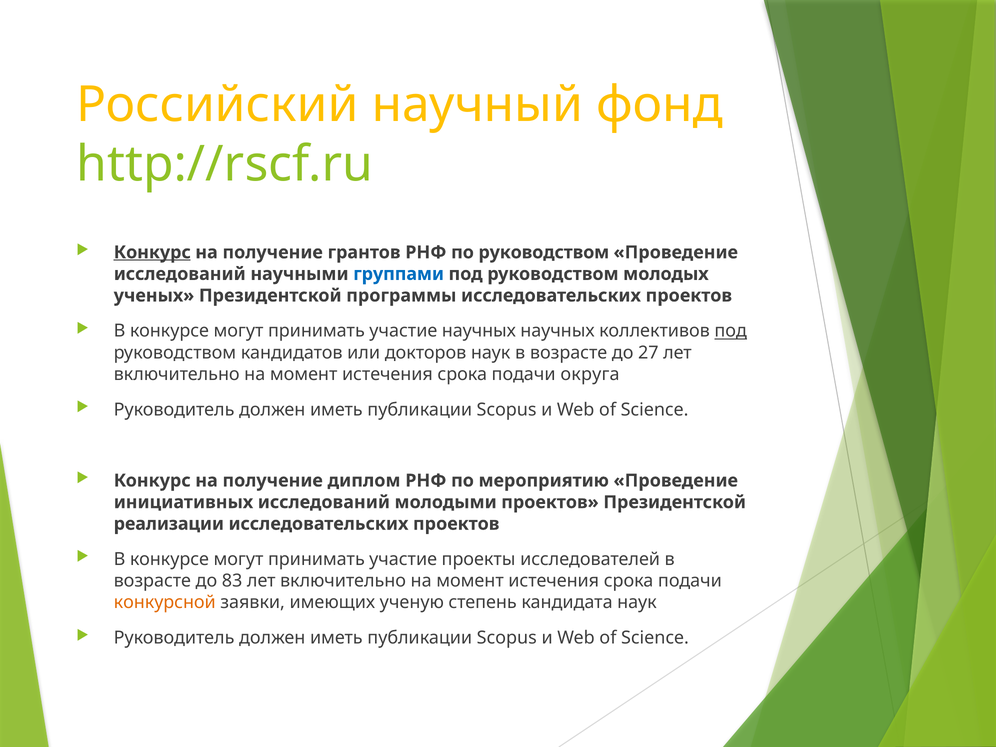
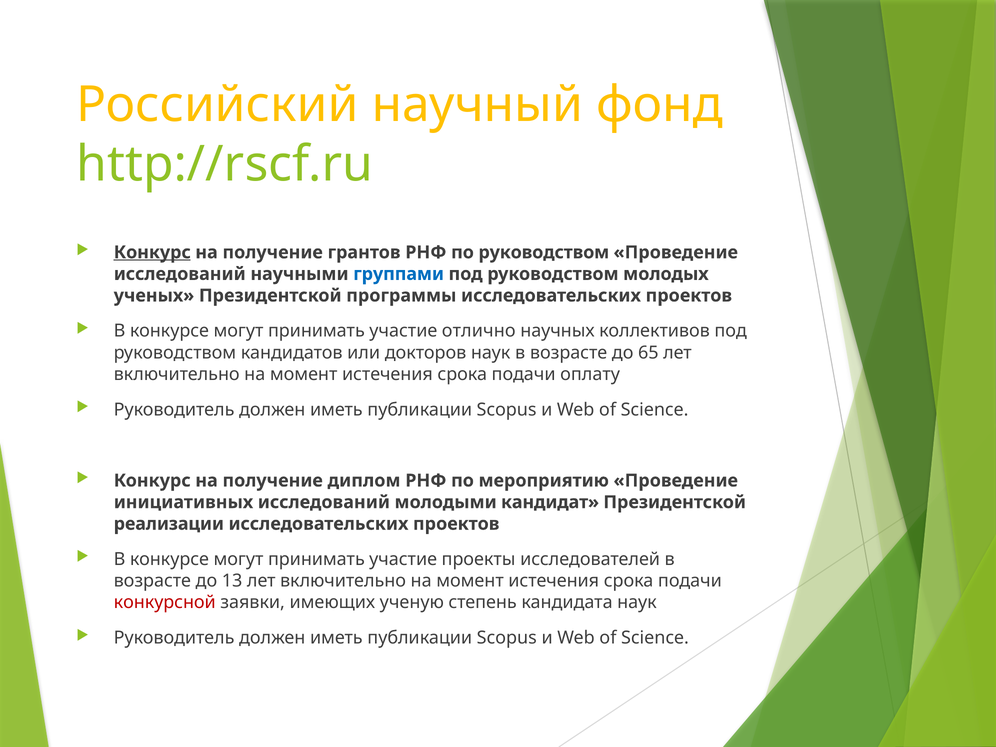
участие научных: научных -> отлично
под at (731, 331) underline: present -> none
27: 27 -> 65
округа: округа -> оплату
молодыми проектов: проектов -> кандидат
83: 83 -> 13
конкурсной colour: orange -> red
